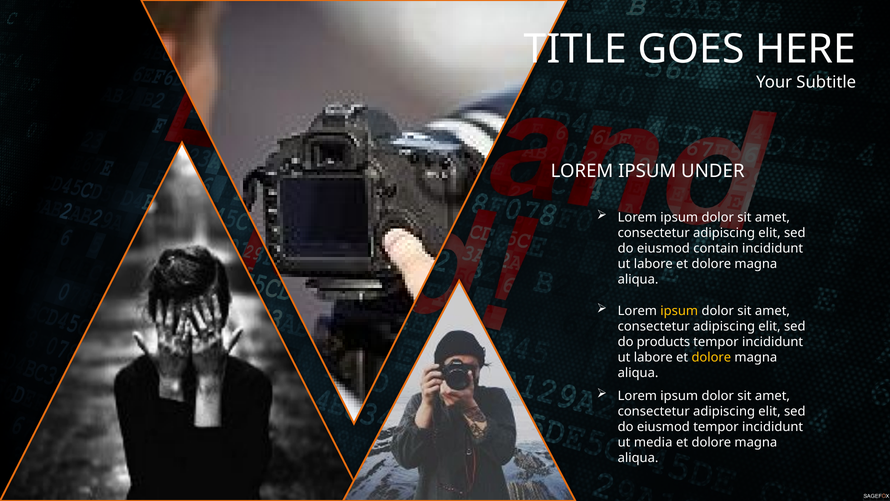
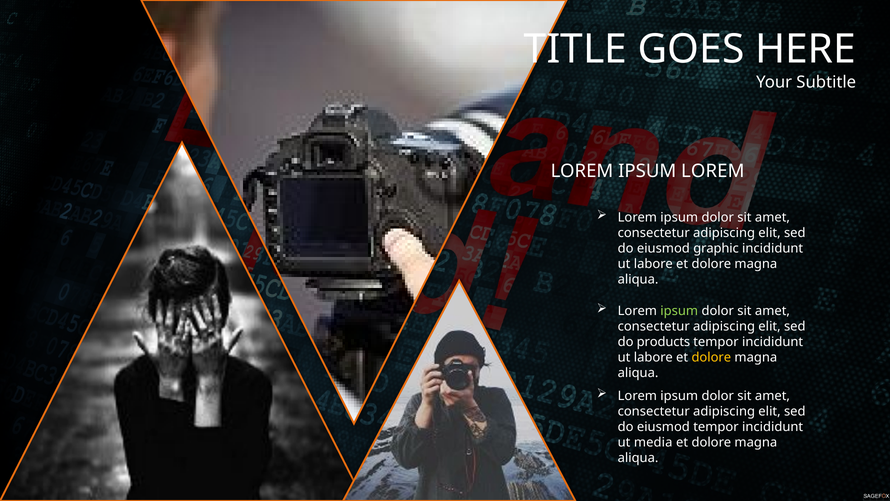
IPSUM UNDER: UNDER -> LOREM
contain: contain -> graphic
ipsum at (679, 311) colour: yellow -> light green
